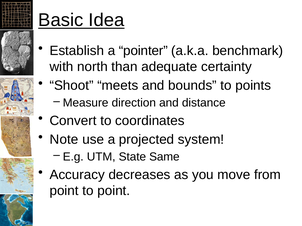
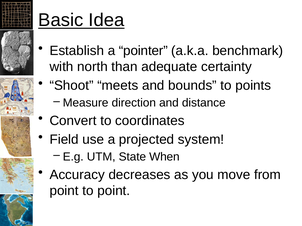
Note: Note -> Field
Same: Same -> When
